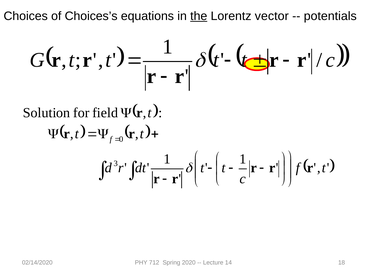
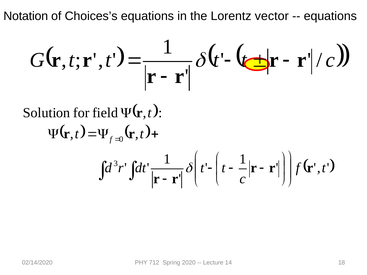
Choices: Choices -> Notation
the underline: present -> none
potentials at (330, 16): potentials -> equations
